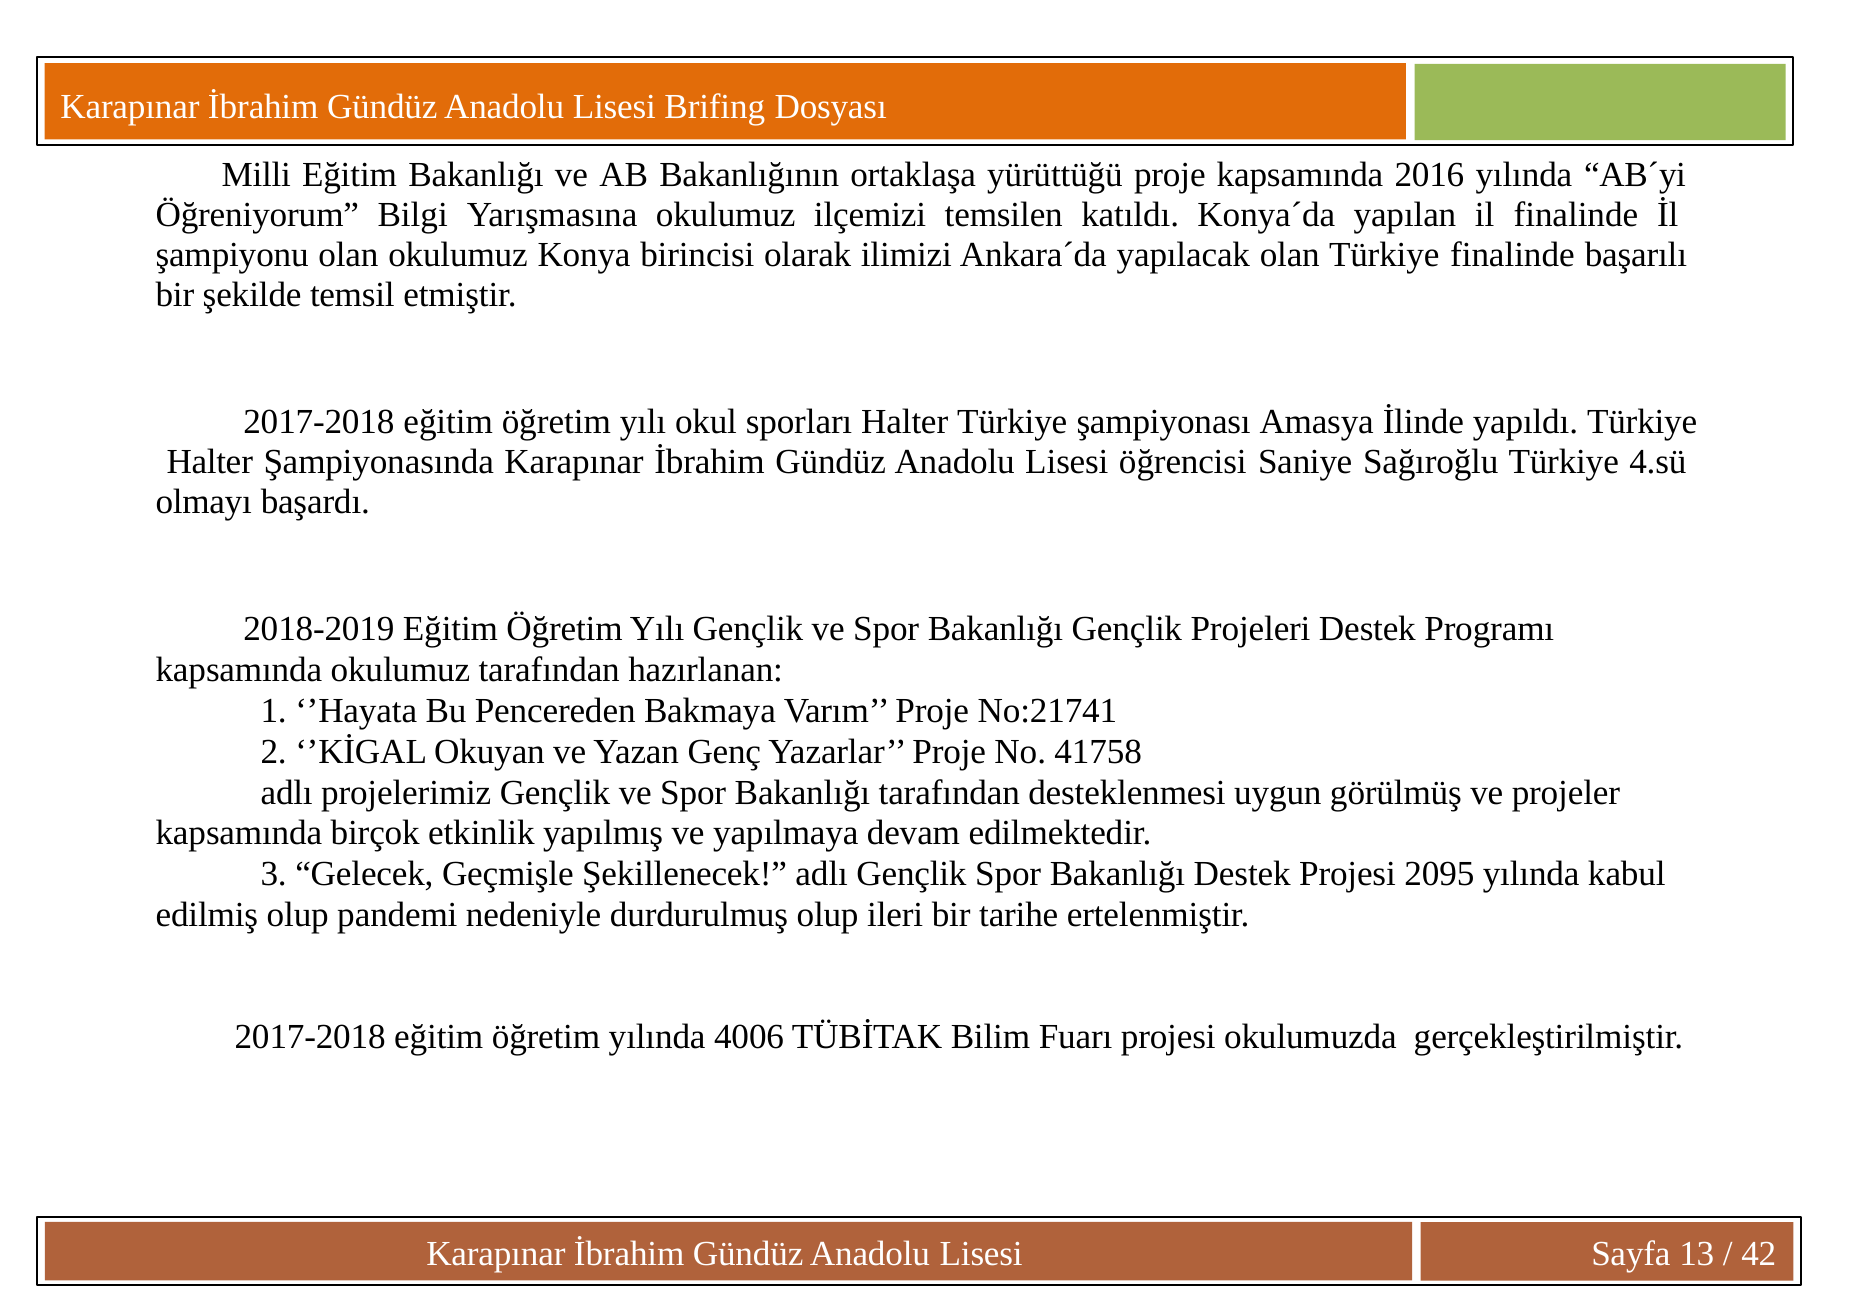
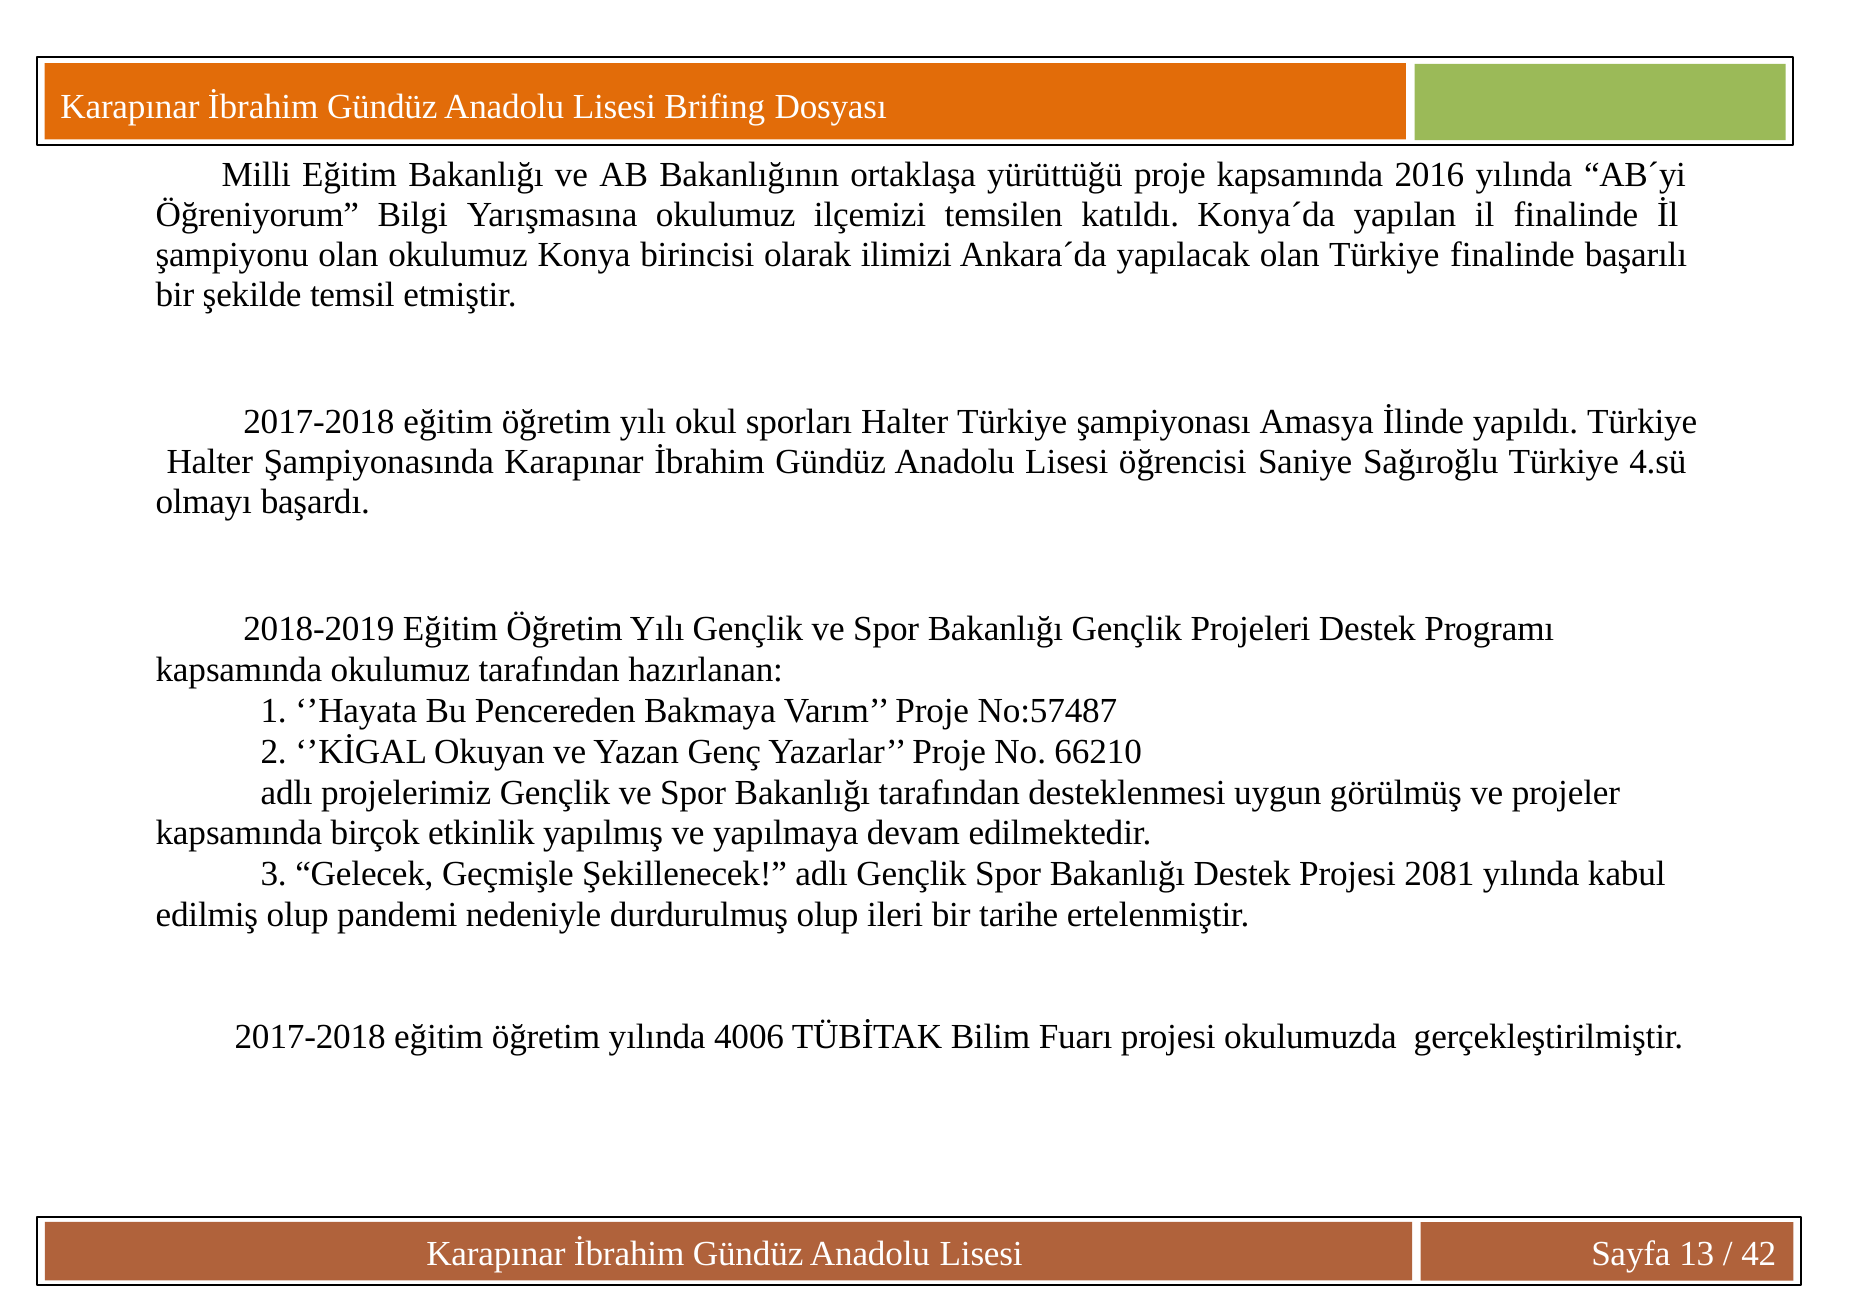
No:21741: No:21741 -> No:57487
41758: 41758 -> 66210
2095: 2095 -> 2081
